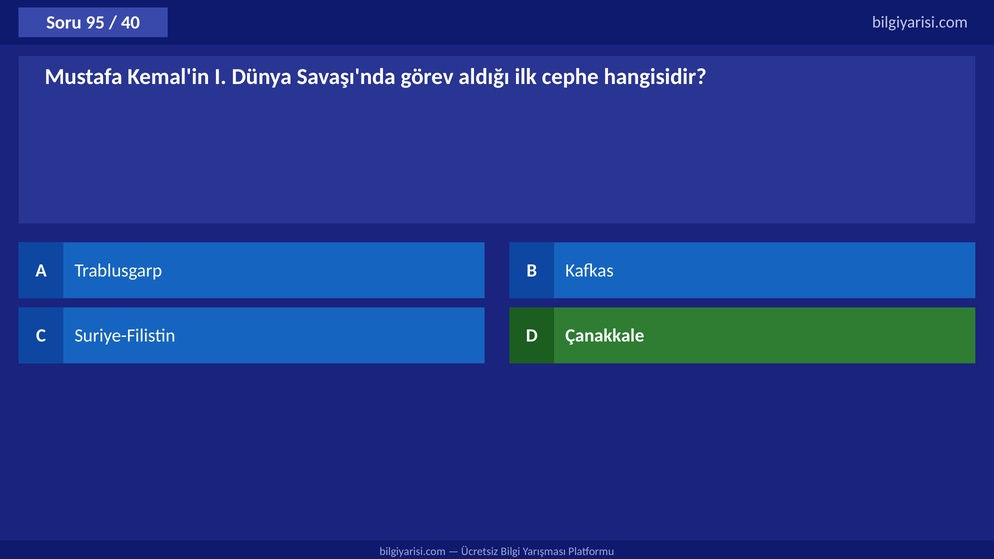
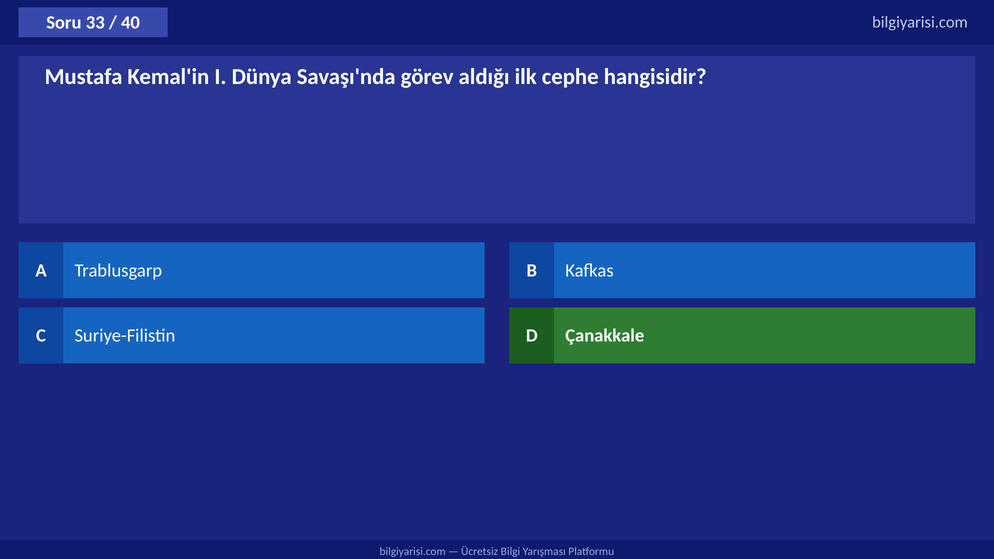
95: 95 -> 33
